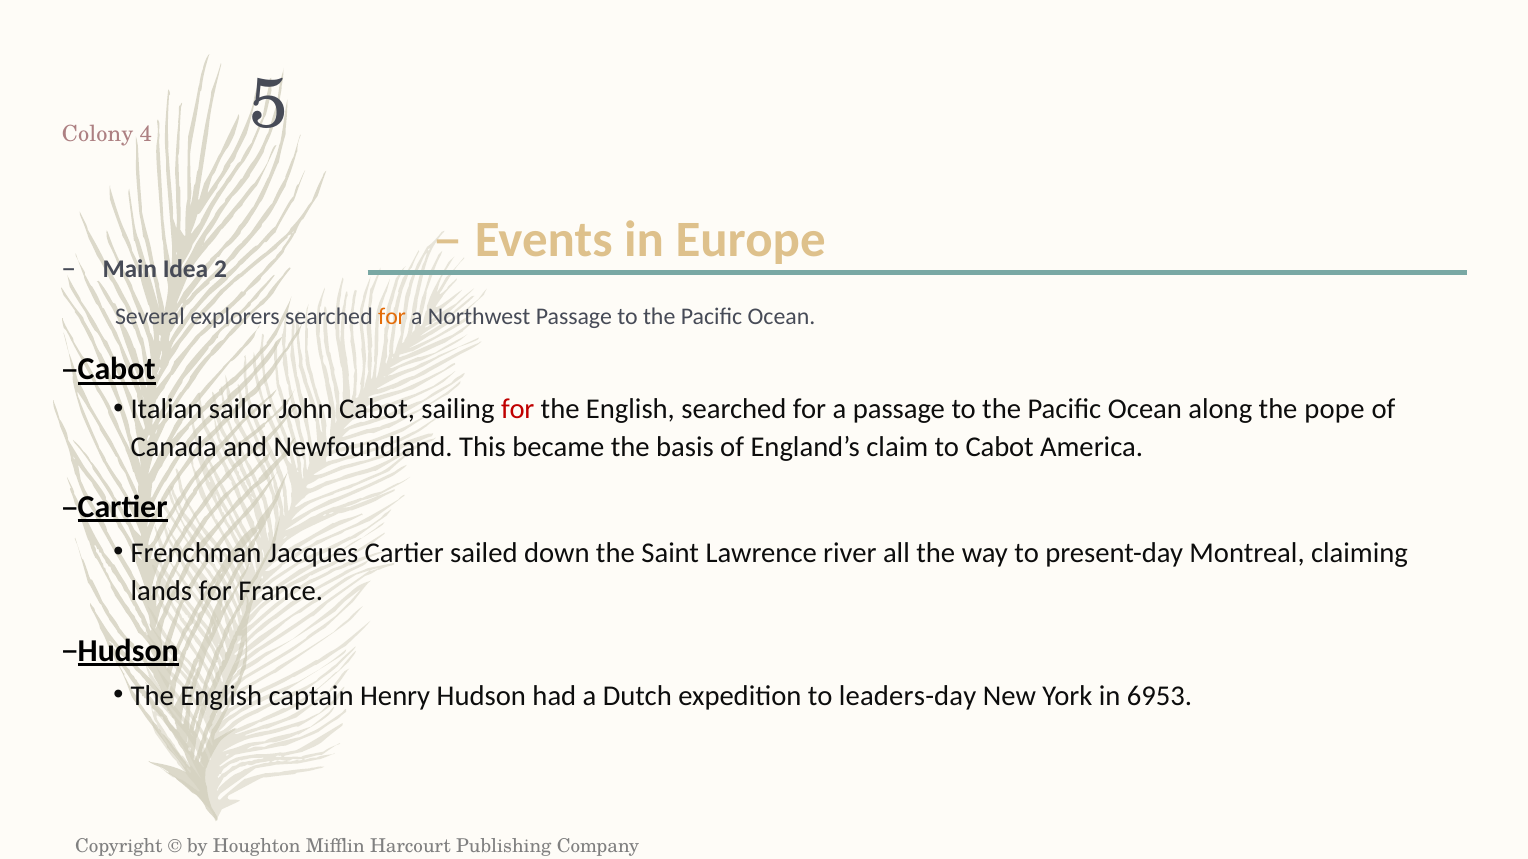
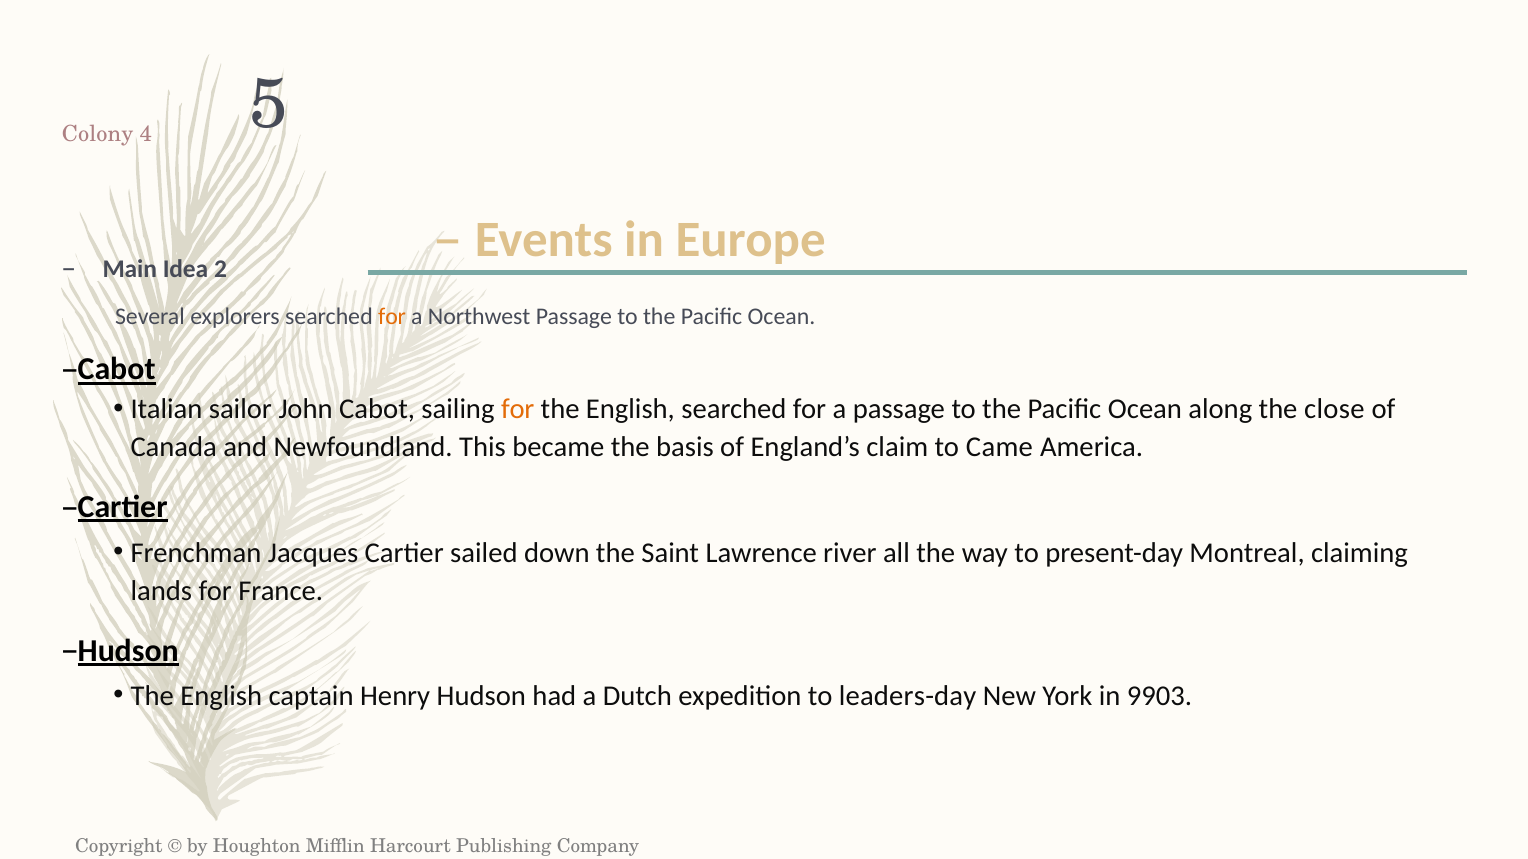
for at (518, 410) colour: red -> orange
pope: pope -> close
to Cabot: Cabot -> Came
6953: 6953 -> 9903
